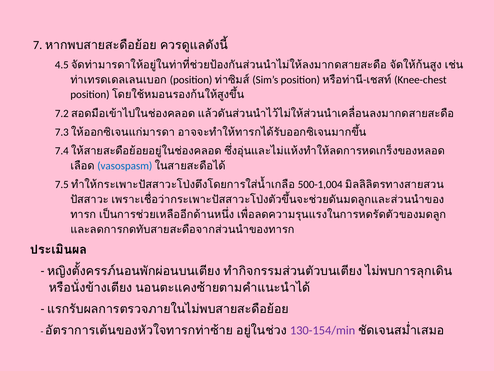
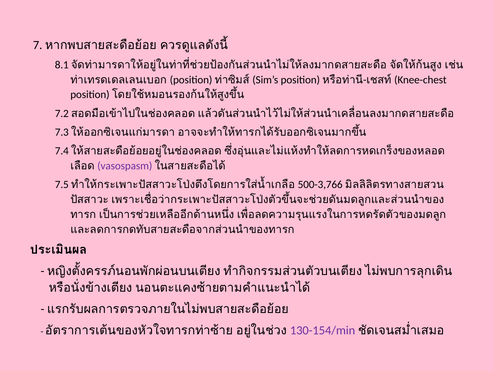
4.5: 4.5 -> 8.1
vasospasm colour: blue -> purple
500-1,004: 500-1,004 -> 500-3,766
